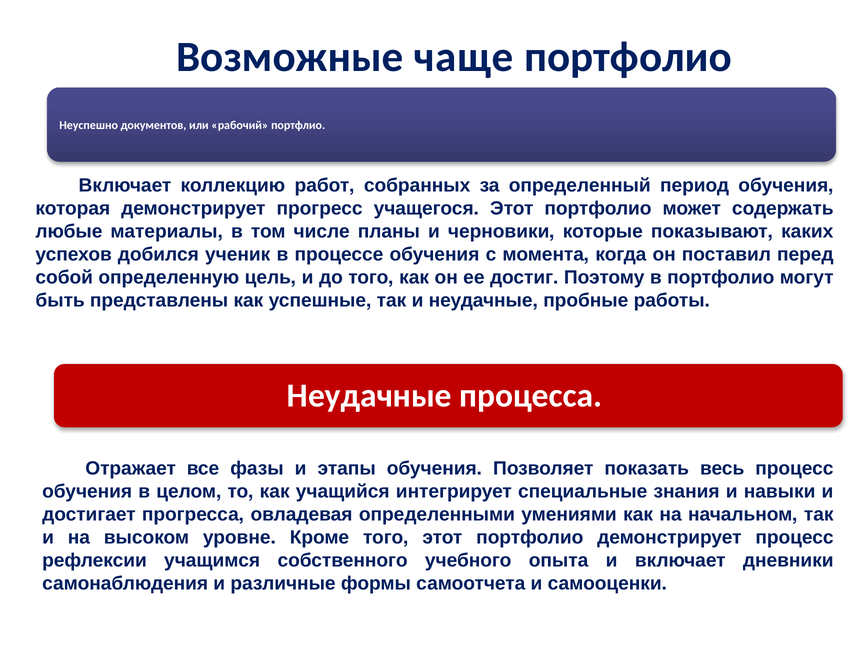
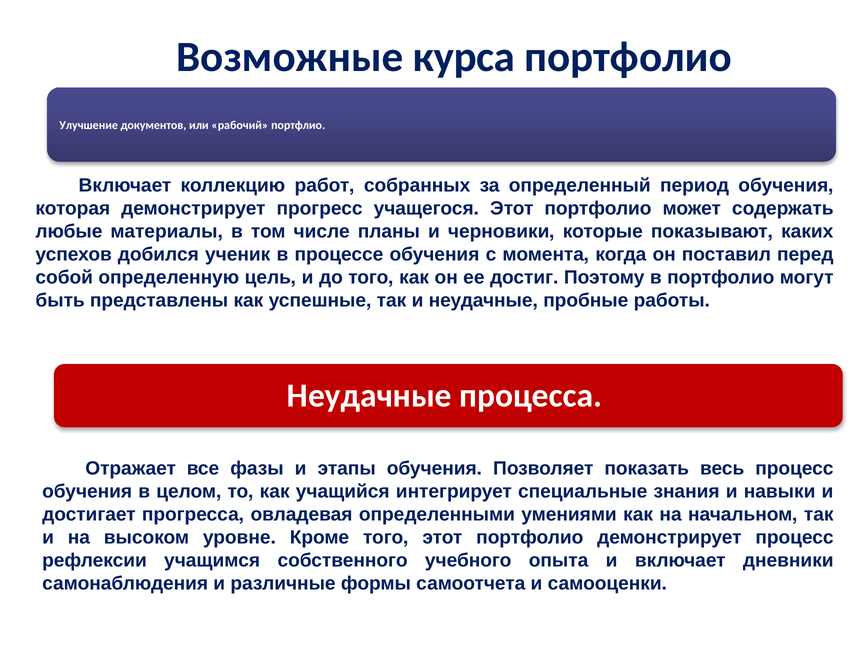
чаще: чаще -> курса
Неуспешно: Неуспешно -> Улучшение
